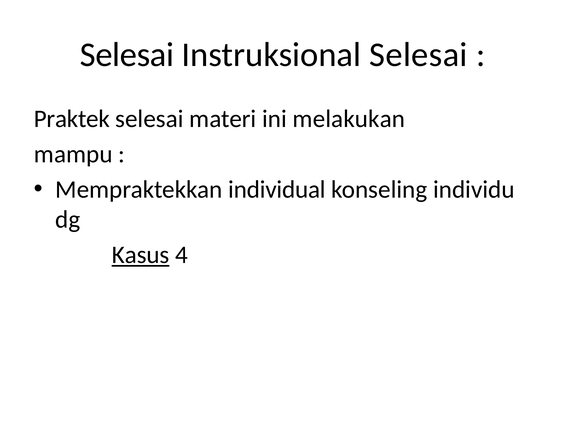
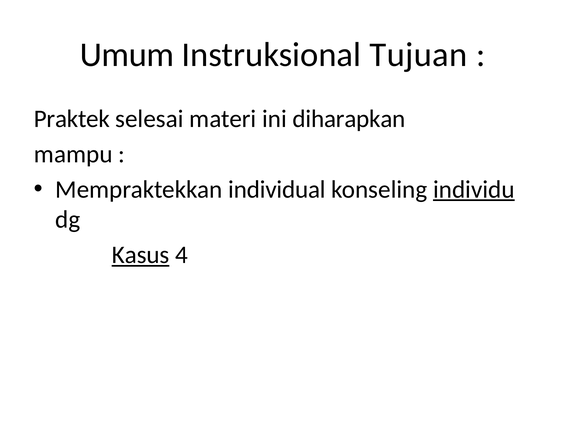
Selesai at (127, 55): Selesai -> Umum
Instruksional Selesai: Selesai -> Tujuan
melakukan: melakukan -> diharapkan
individu underline: none -> present
